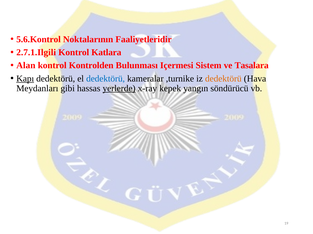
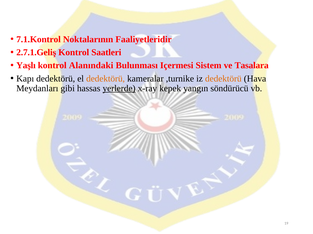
5.6.Kontrol: 5.6.Kontrol -> 7.1.Kontrol
2.7.1.Ilgili: 2.7.1.Ilgili -> 2.7.1.Geliş
Katlara: Katlara -> Saatleri
Alan: Alan -> Yaşlı
Kontrolden: Kontrolden -> Alanındaki
Kapı underline: present -> none
dedektörü at (106, 79) colour: blue -> orange
